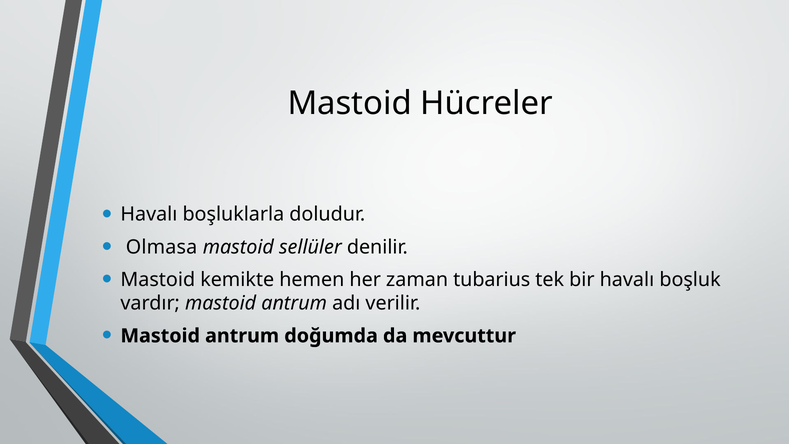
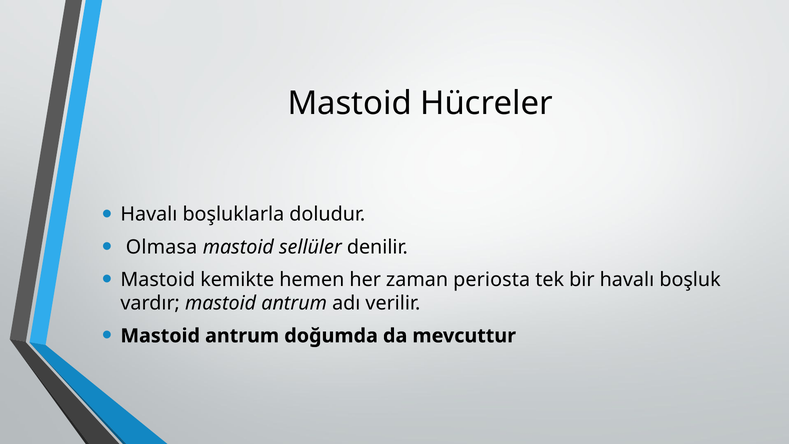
tubarius: tubarius -> periosta
